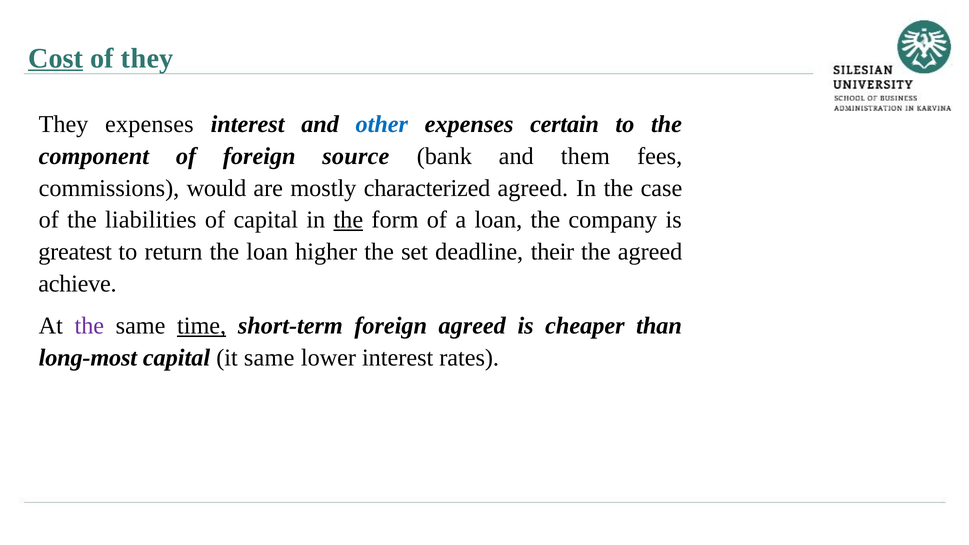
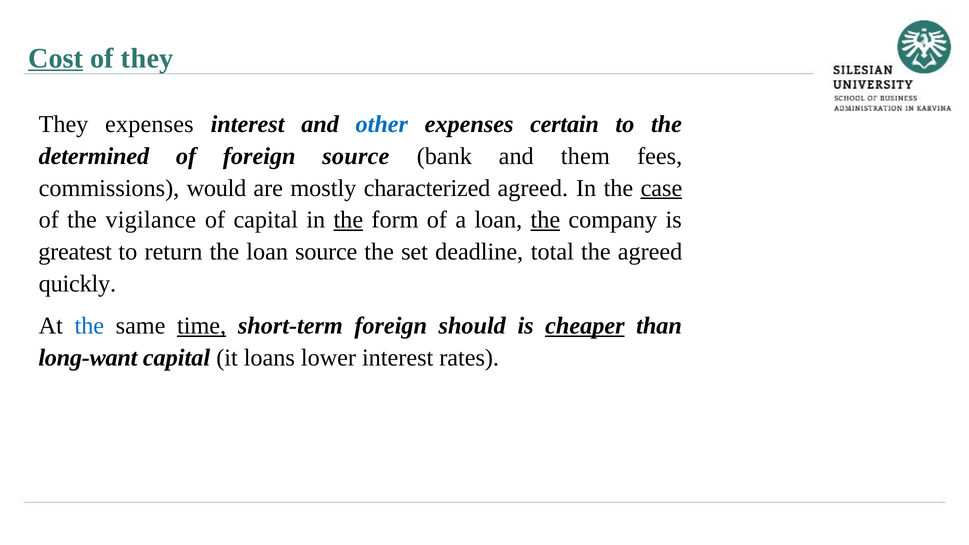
component: component -> determined
case underline: none -> present
liabilities: liabilities -> vigilance
the at (545, 220) underline: none -> present
loan higher: higher -> source
their: their -> total
achieve: achieve -> quickly
the at (89, 326) colour: purple -> blue
foreign agreed: agreed -> should
cheaper underline: none -> present
long-most: long-most -> long-want
it same: same -> loans
